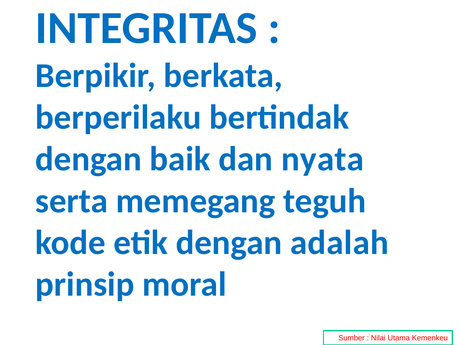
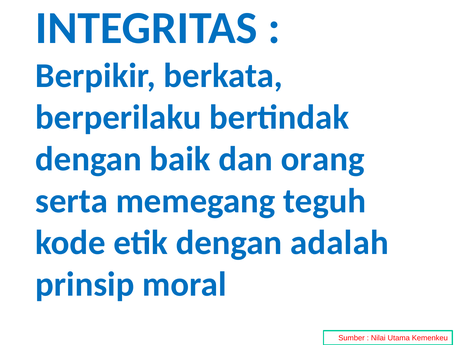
nyata: nyata -> orang
